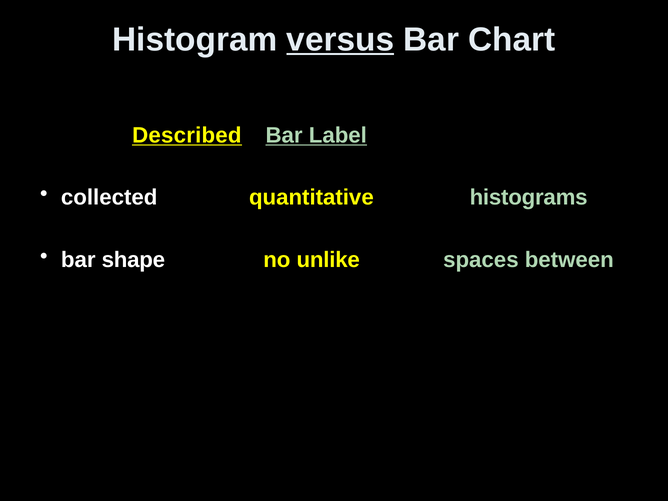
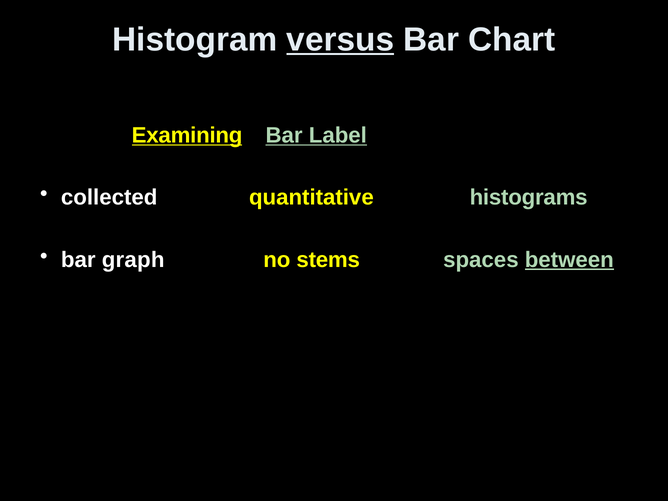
Described: Described -> Examining
shape: shape -> graph
unlike: unlike -> stems
between underline: none -> present
